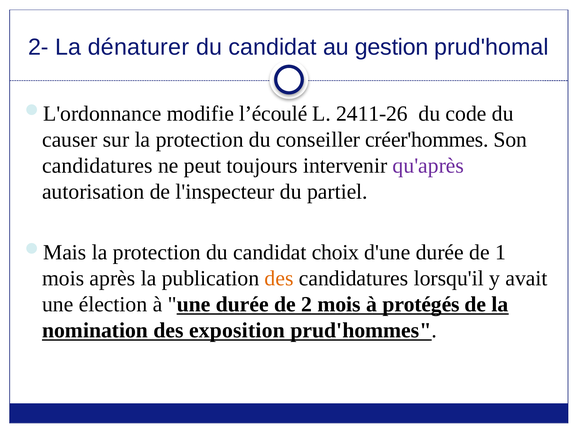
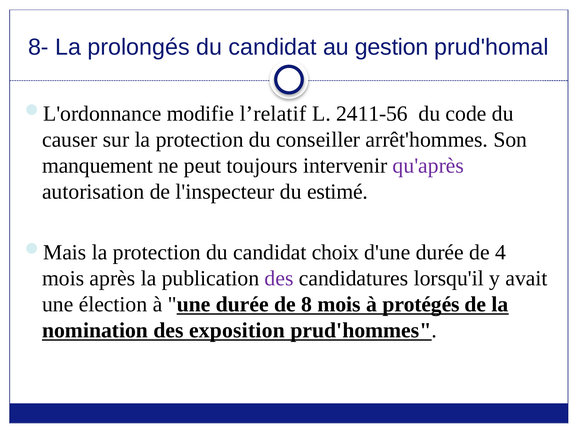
2-: 2- -> 8-
dénaturer: dénaturer -> prolongés
l’écoulé: l’écoulé -> l’relatif
2411-26: 2411-26 -> 2411-56
créer'hommes: créer'hommes -> arrêt'hommes
candidatures at (97, 166): candidatures -> manquement
partiel: partiel -> estimé
1: 1 -> 4
des at (279, 279) colour: orange -> purple
2: 2 -> 8
